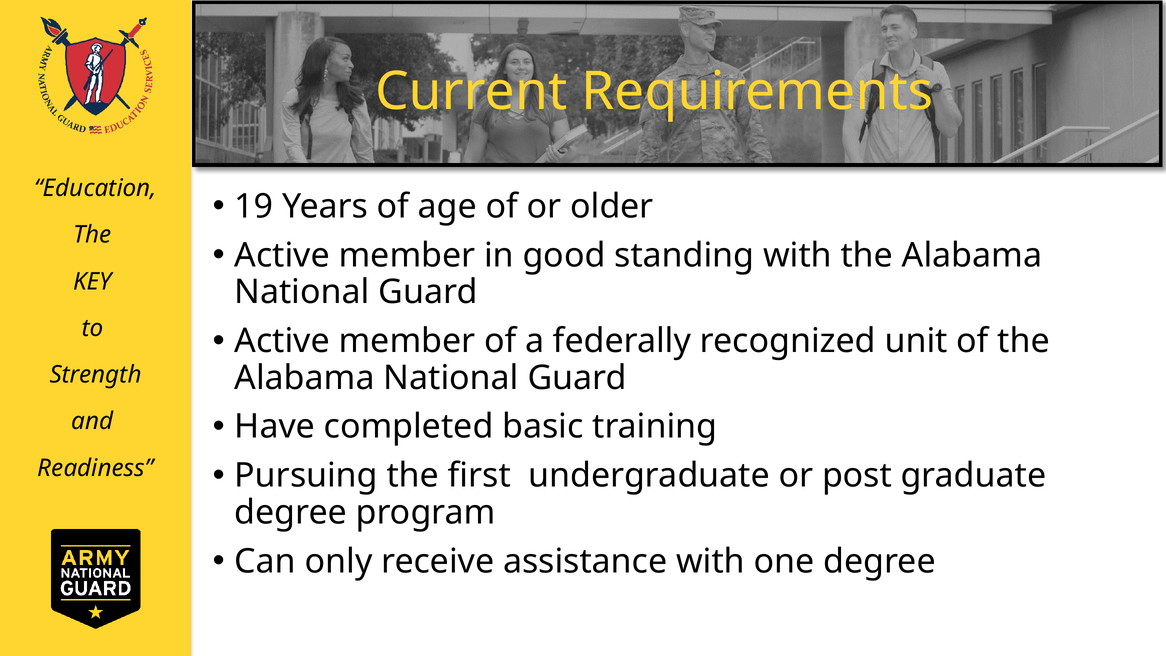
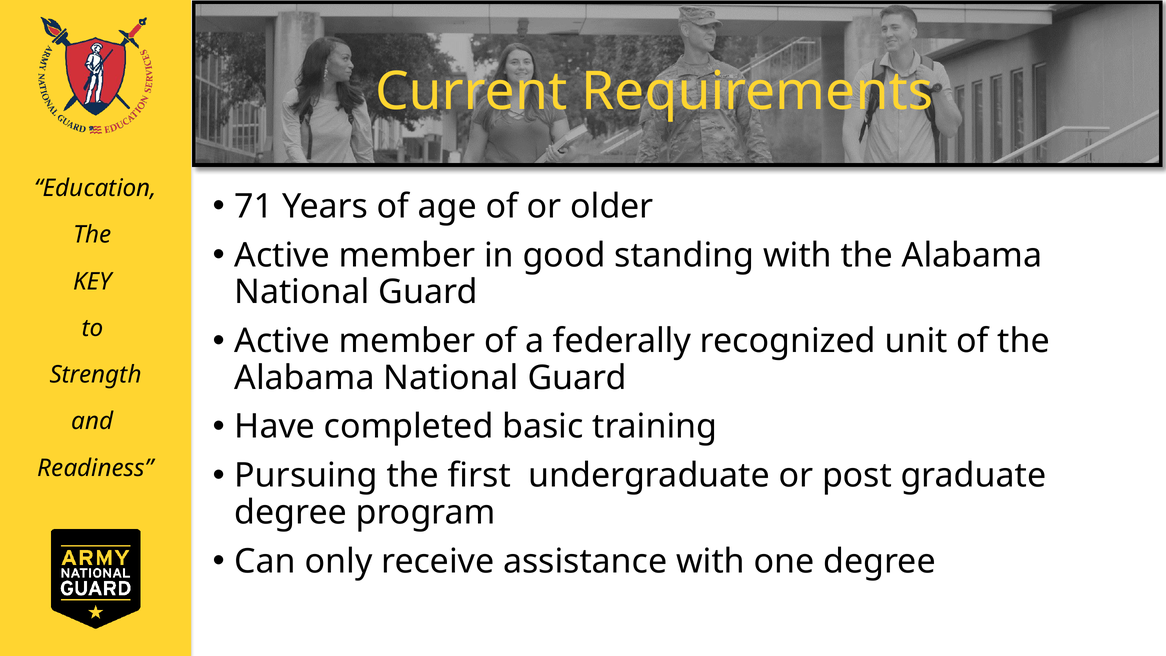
19: 19 -> 71
